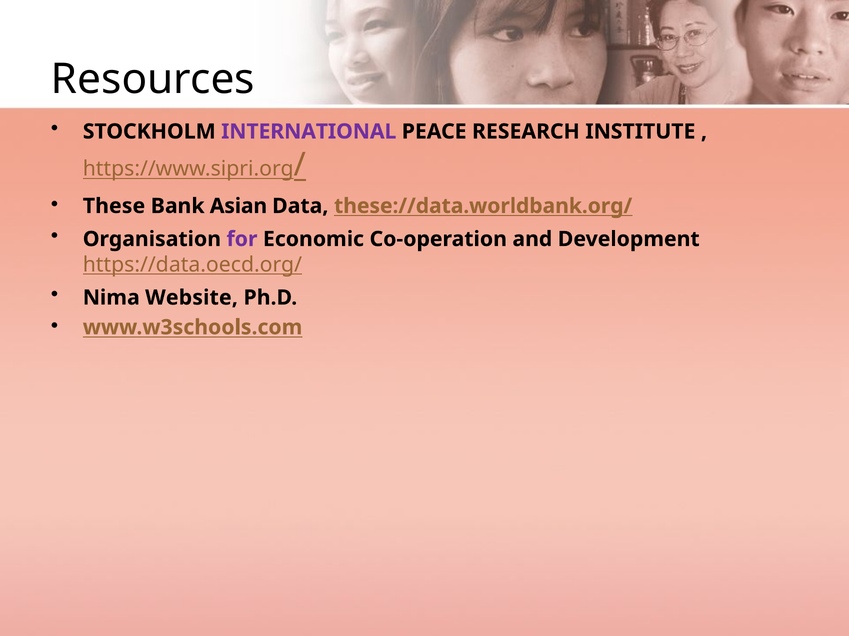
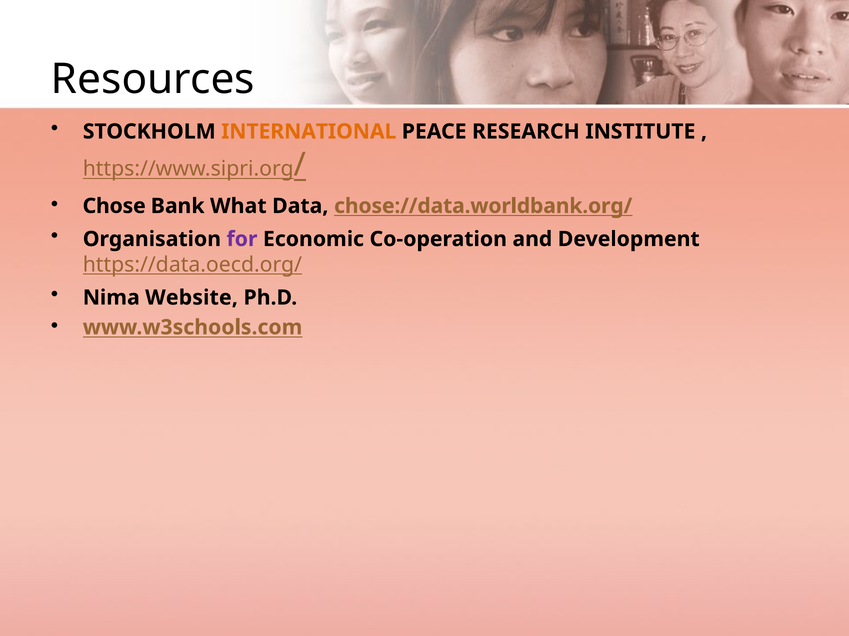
INTERNATIONAL colour: purple -> orange
These: These -> Chose
Asian: Asian -> What
these://data.worldbank.org/: these://data.worldbank.org/ -> chose://data.worldbank.org/
